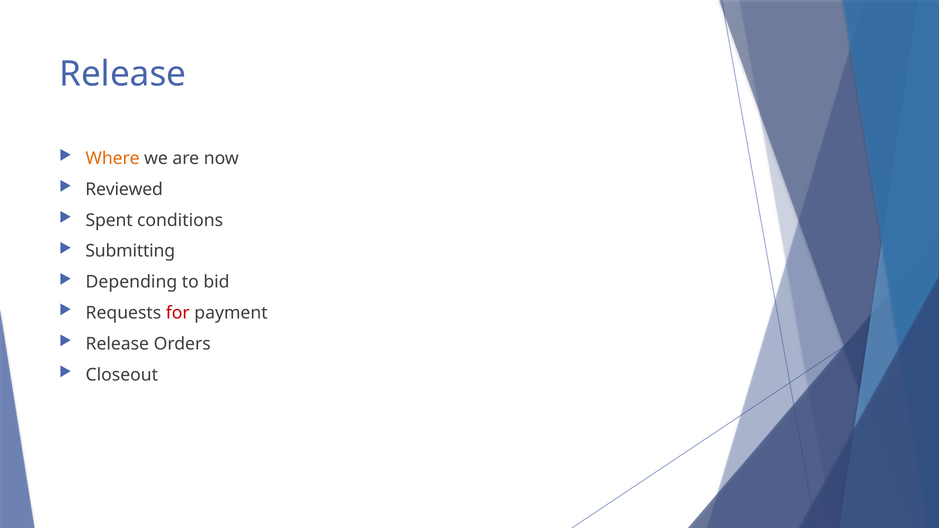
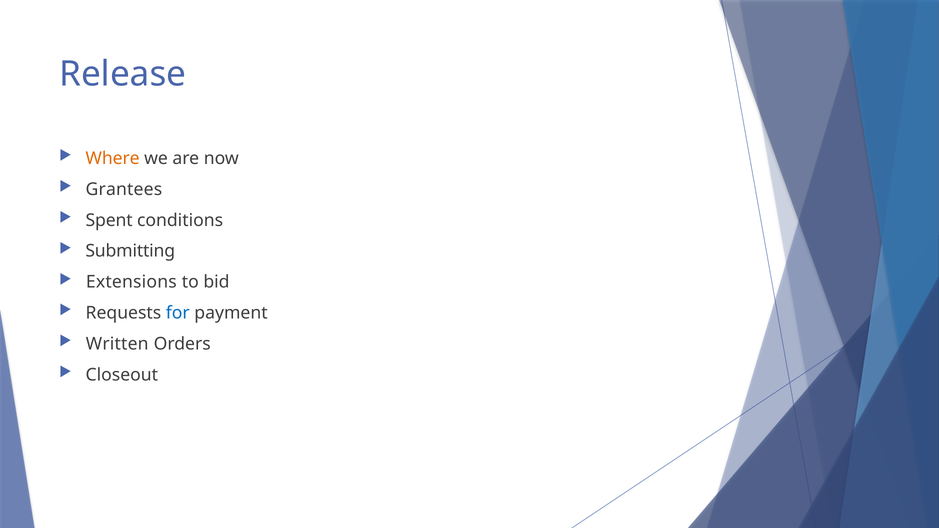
Reviewed: Reviewed -> Grantees
Depending: Depending -> Extensions
for colour: red -> blue
Release at (117, 344): Release -> Written
